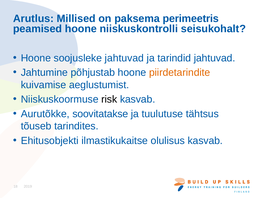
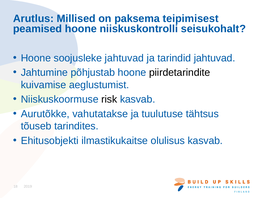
perimeetris: perimeetris -> teipimisest
piirdetarindite colour: orange -> black
soovitatakse: soovitatakse -> vahutatakse
